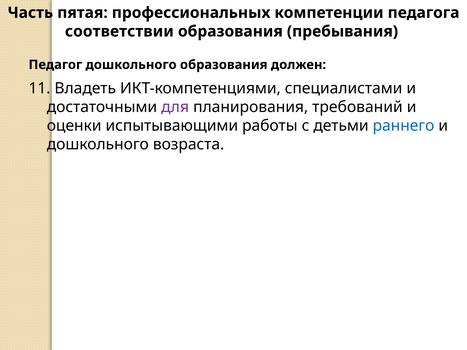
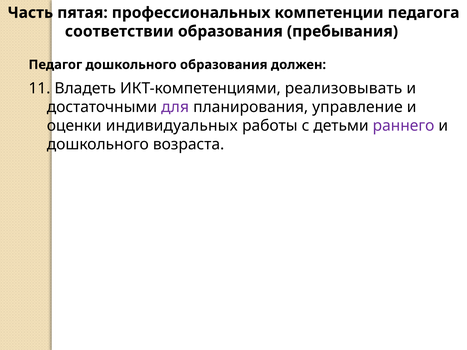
специалистами: специалистами -> реализовывать
требований: требований -> управление
испытывающими: испытывающими -> индивидуальных
раннего colour: blue -> purple
